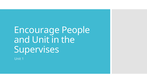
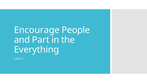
and Unit: Unit -> Part
Supervises: Supervises -> Everything
